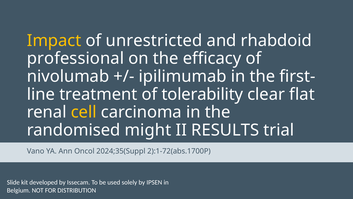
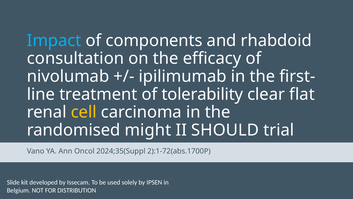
Impact colour: yellow -> light blue
unrestricted: unrestricted -> components
professional: professional -> consultation
RESULTS: RESULTS -> SHOULD
